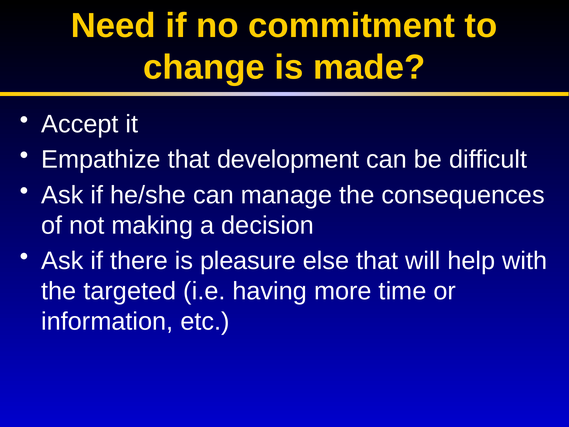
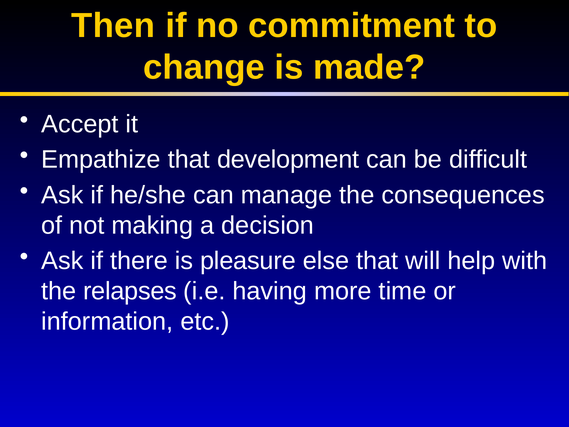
Need: Need -> Then
targeted: targeted -> relapses
